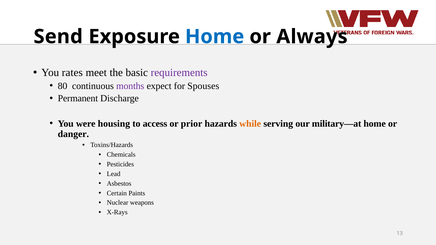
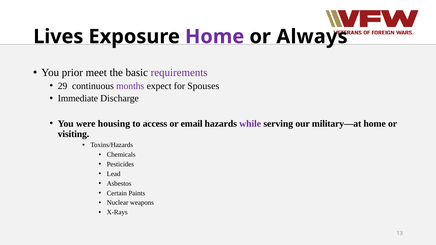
Send: Send -> Lives
Home at (215, 37) colour: blue -> purple
rates: rates -> prior
80: 80 -> 29
Permanent: Permanent -> Immediate
prior: prior -> email
while colour: orange -> purple
danger: danger -> visiting
